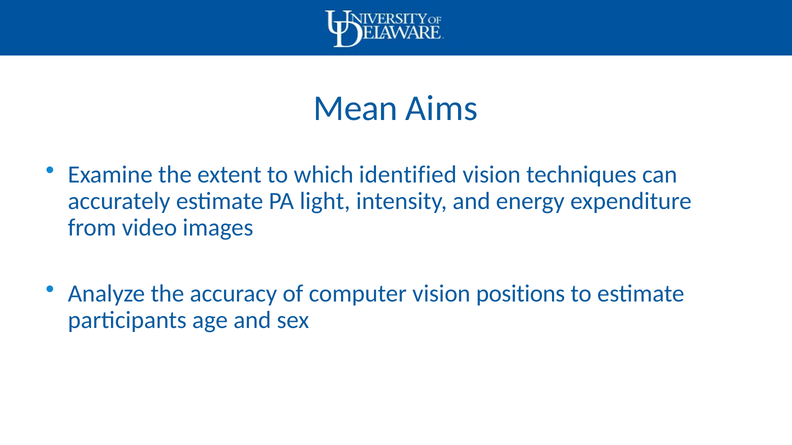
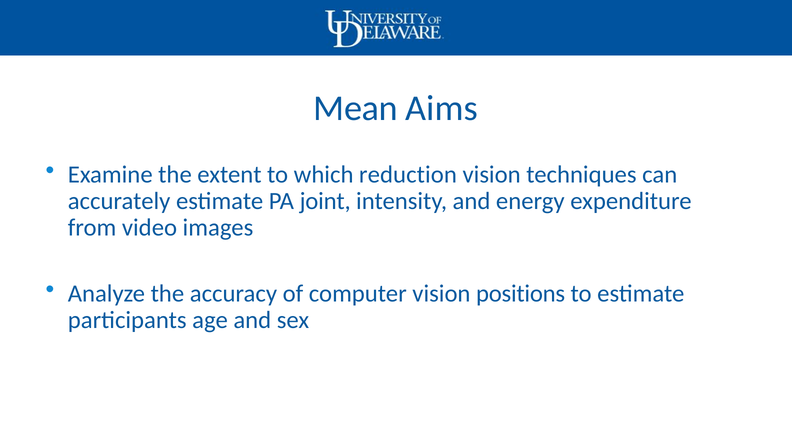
identified: identified -> reduction
light: light -> joint
